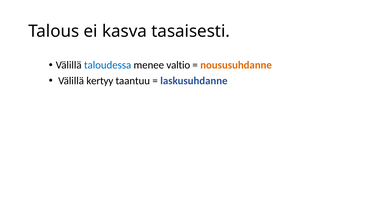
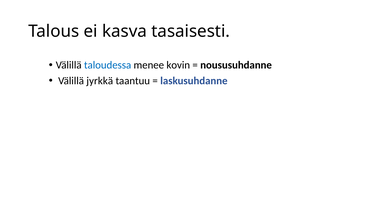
valtio: valtio -> kovin
noususuhdanne colour: orange -> black
kertyy: kertyy -> jyrkkä
